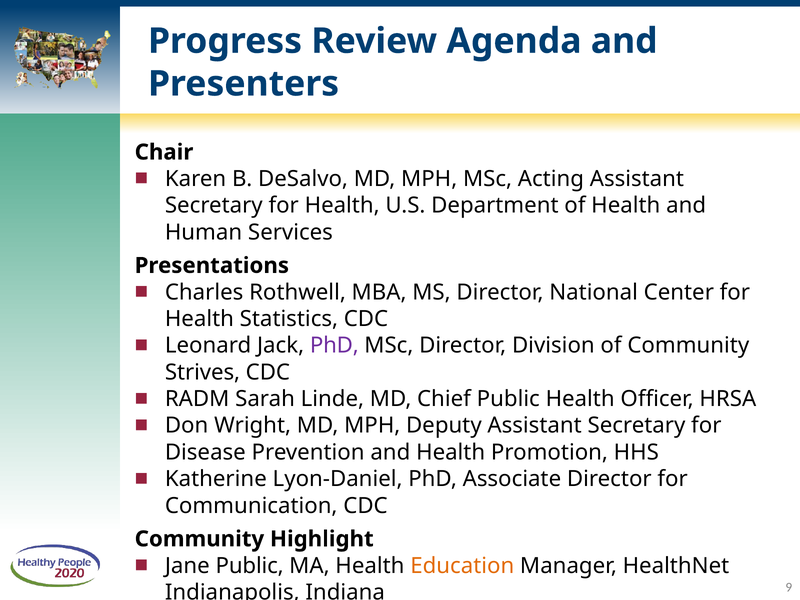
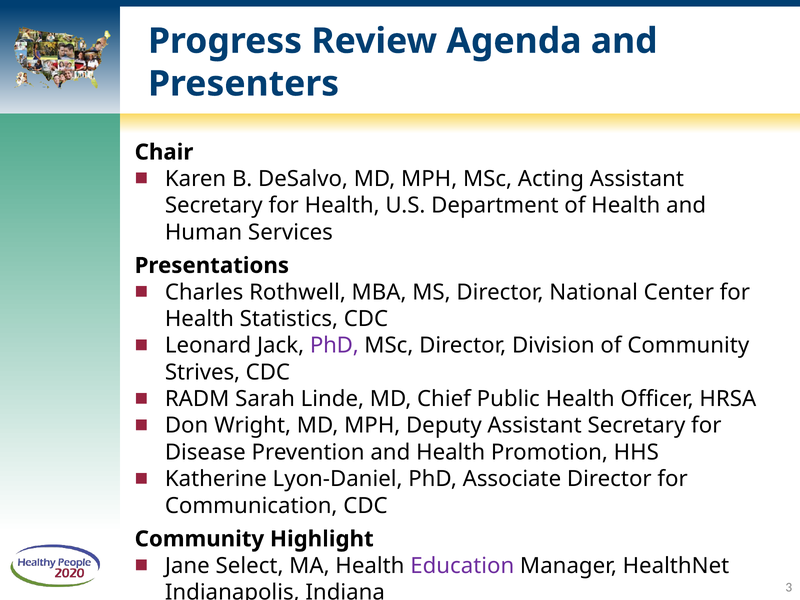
Jane Public: Public -> Select
Education colour: orange -> purple
9: 9 -> 3
